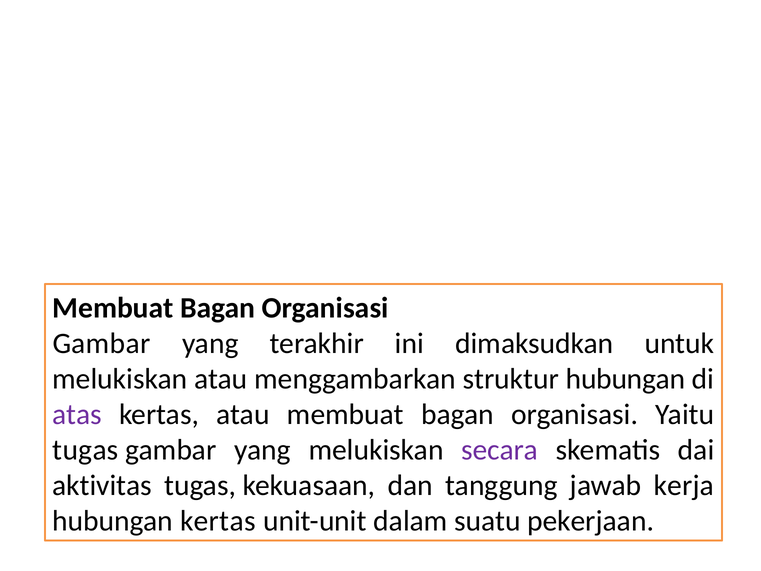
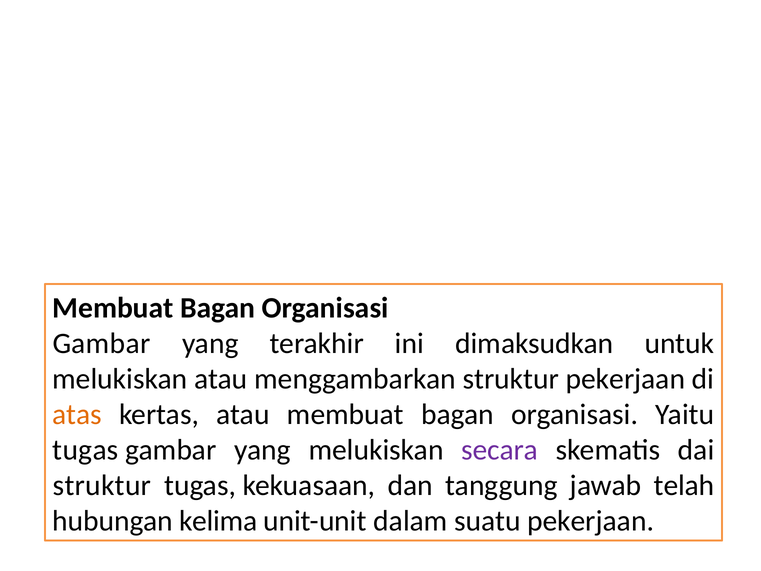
struktur hubungan: hubungan -> pekerjaan
atas colour: purple -> orange
aktivitas at (102, 485): aktivitas -> struktur
kerja: kerja -> telah
hubungan kertas: kertas -> kelima
